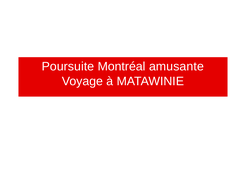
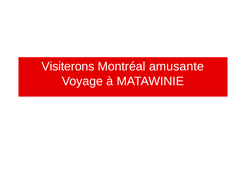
Poursuite: Poursuite -> Visiterons
